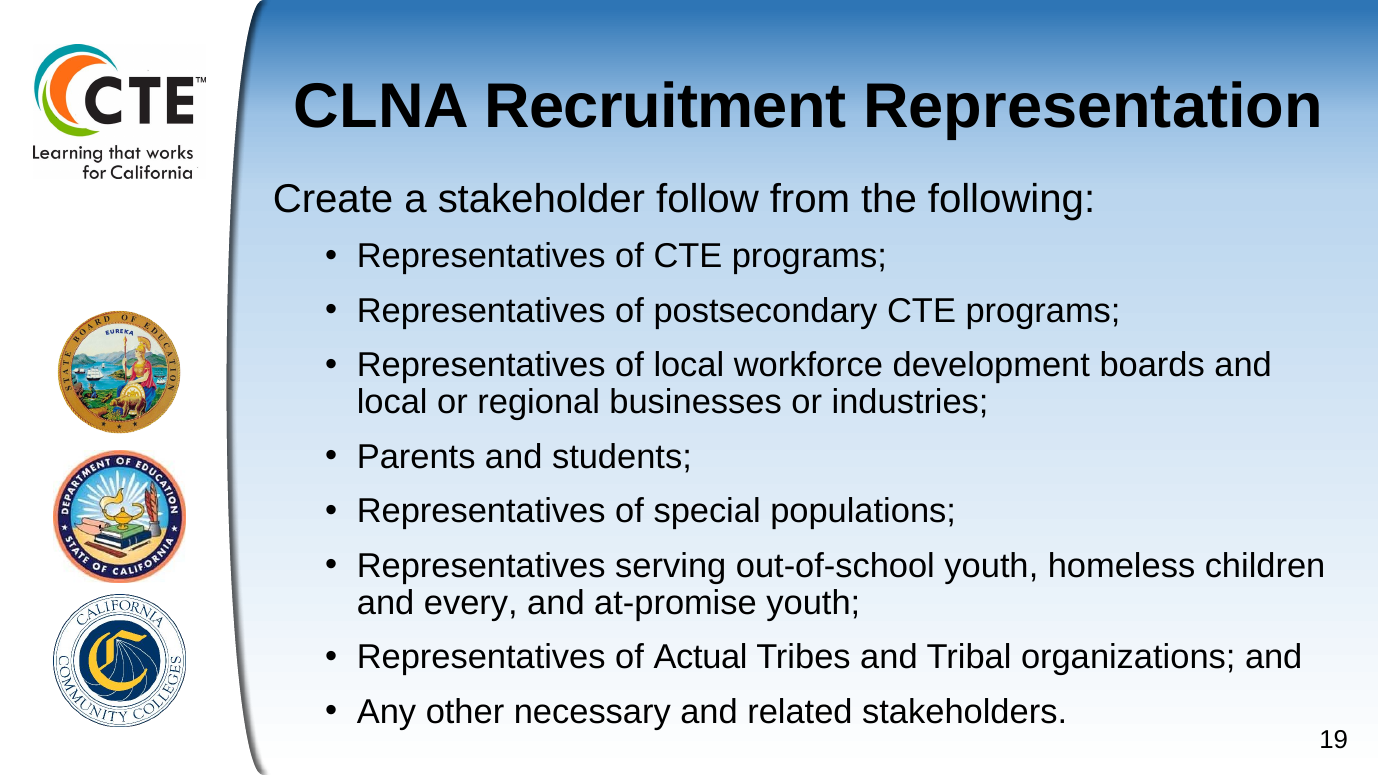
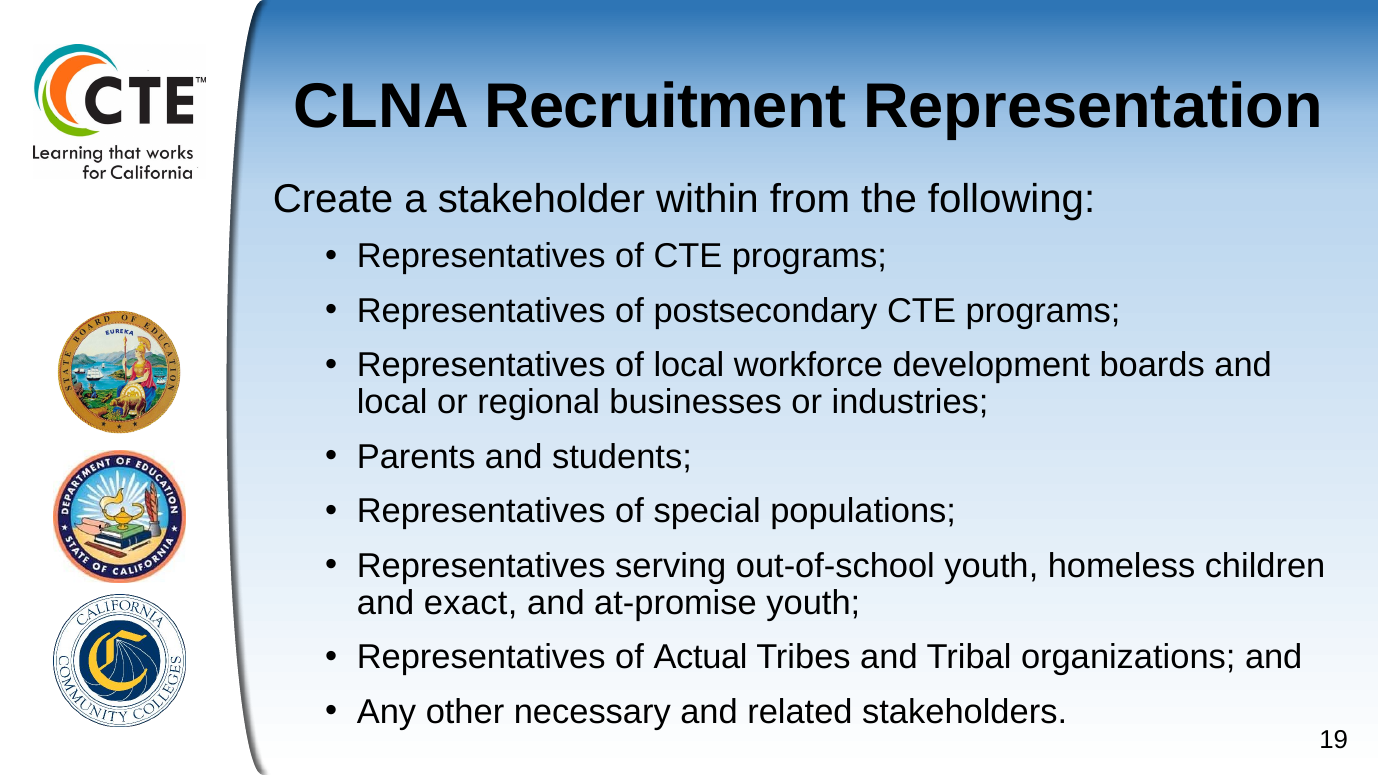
follow: follow -> within
every: every -> exact
